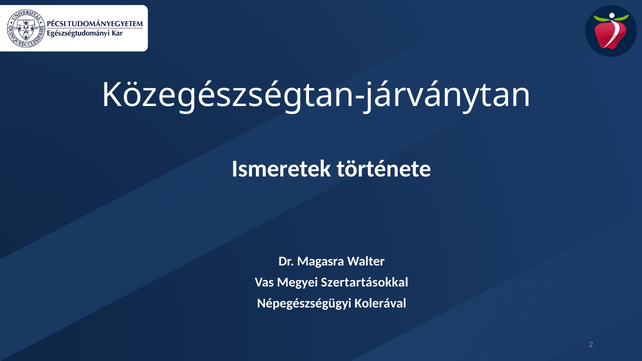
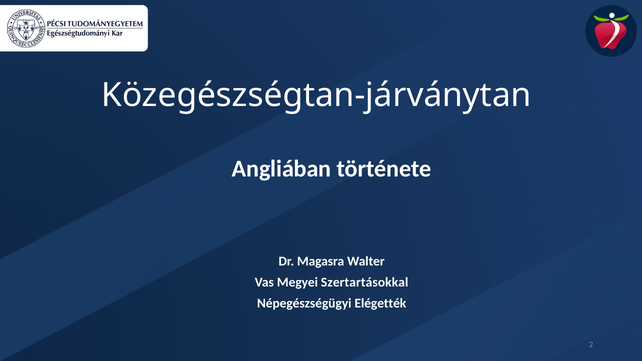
Ismeretek: Ismeretek -> Angliában
Kolerával: Kolerával -> Elégették
